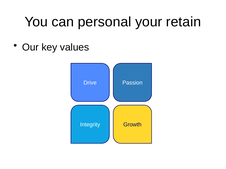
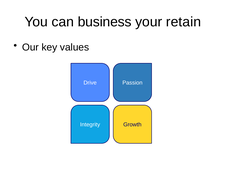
personal: personal -> business
